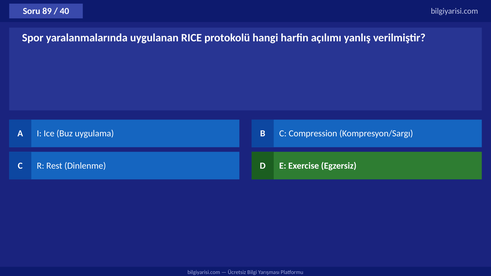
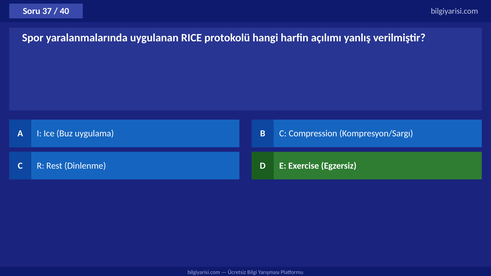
89: 89 -> 37
